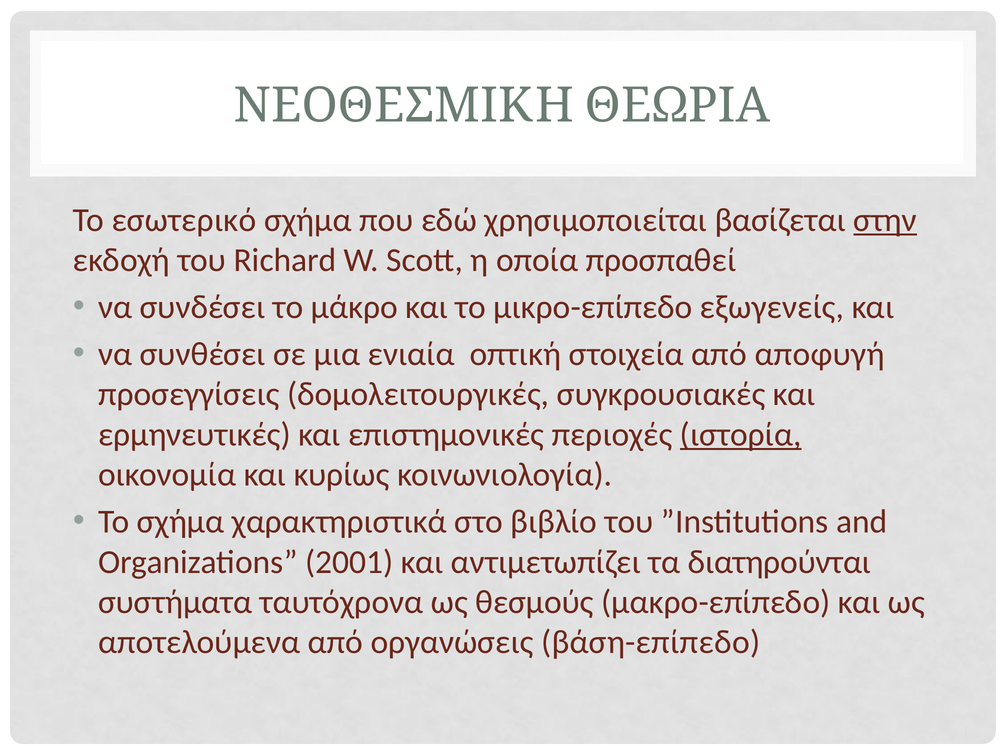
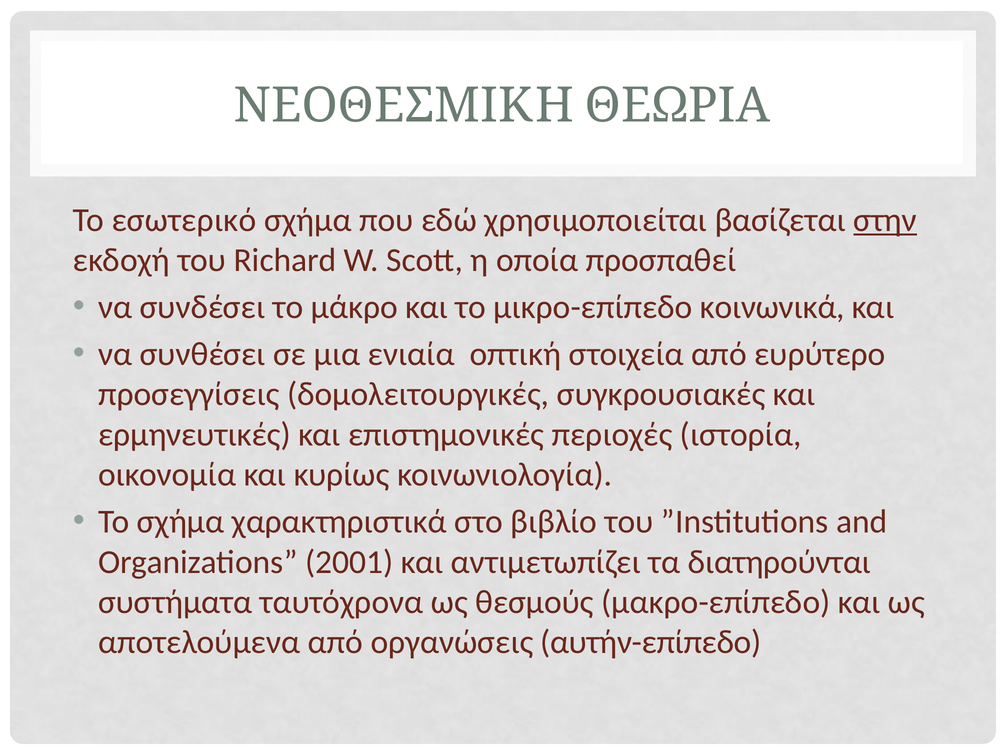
εξωγενείς: εξωγενείς -> κοινωνικά
αποφυγή: αποφυγή -> ευρύτερο
ιστορία underline: present -> none
βάση-επίπεδο: βάση-επίπεδο -> αυτήν-επίπεδο
